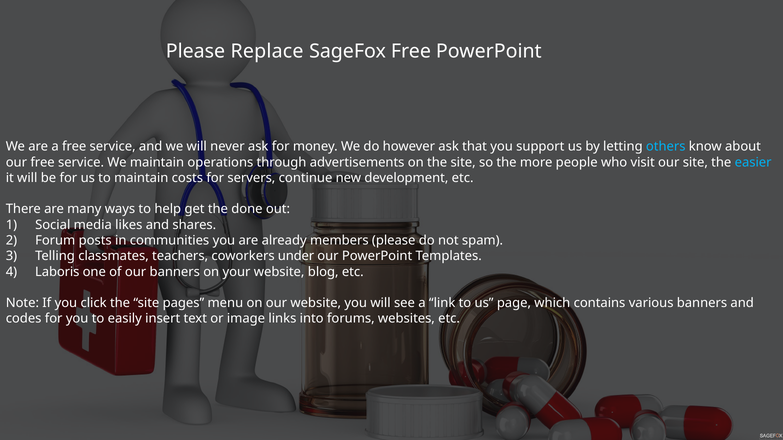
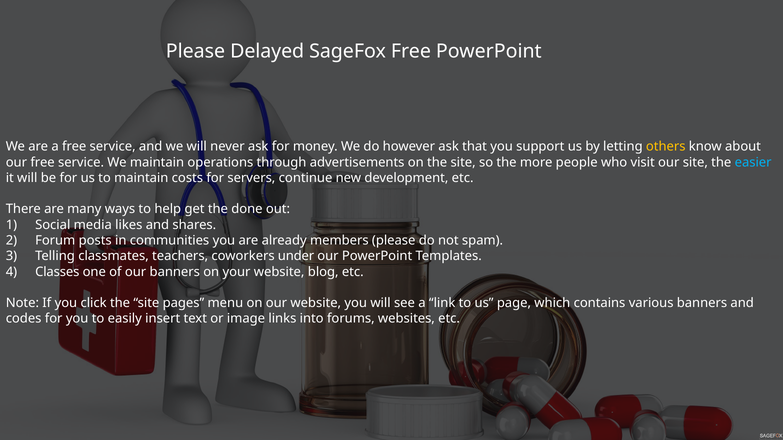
Replace: Replace -> Delayed
others colour: light blue -> yellow
Laboris: Laboris -> Classes
